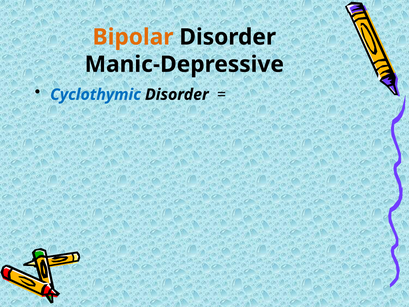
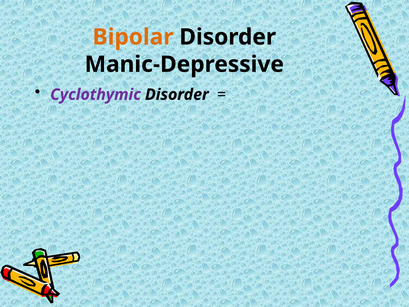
Cyclothymic colour: blue -> purple
